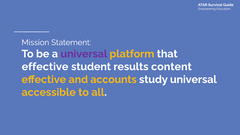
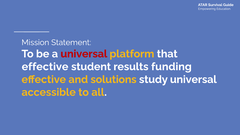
universal at (84, 54) colour: purple -> red
content: content -> funding
accounts: accounts -> solutions
